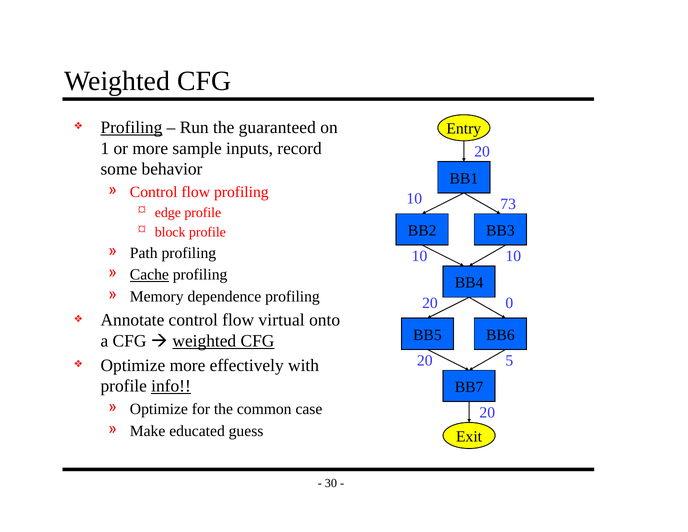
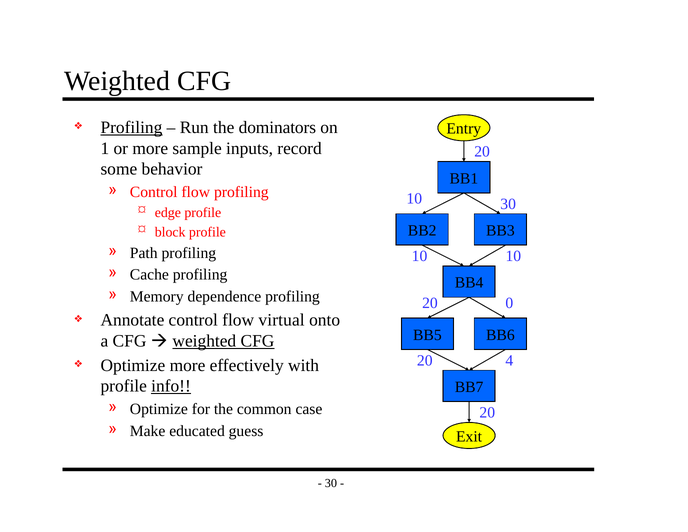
guaranteed: guaranteed -> dominators
10 73: 73 -> 30
Cache underline: present -> none
5: 5 -> 4
